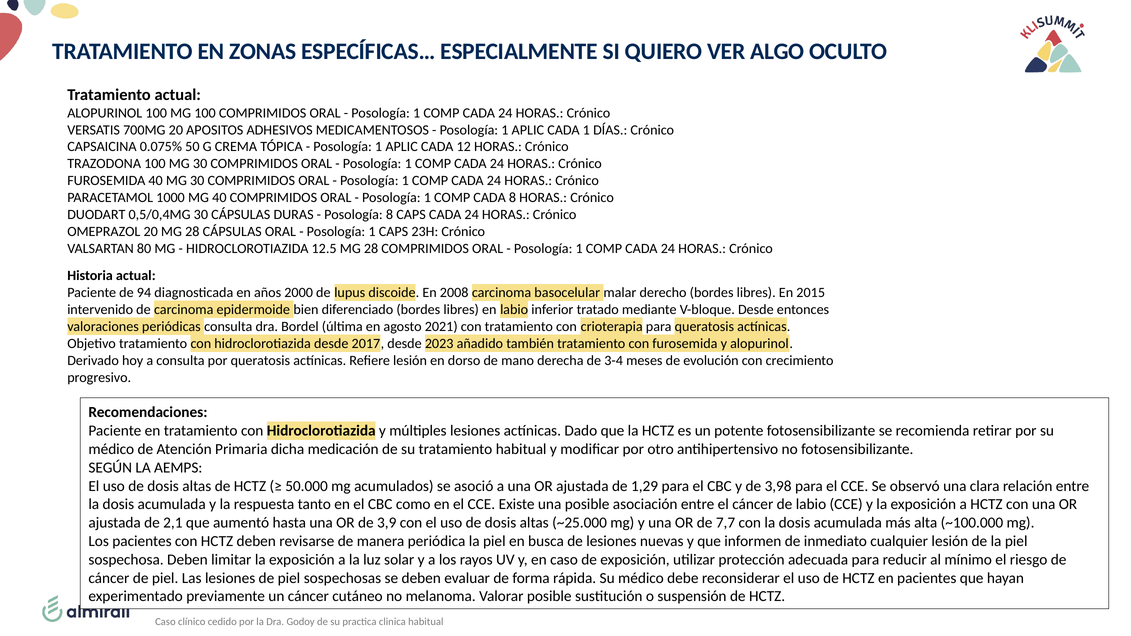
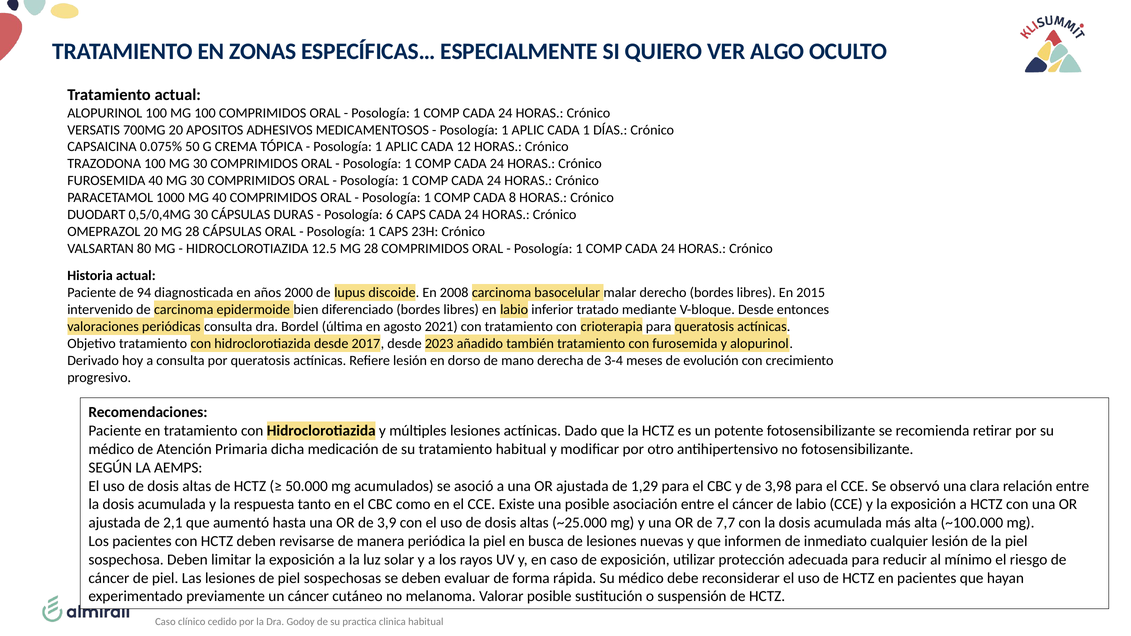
Posología 8: 8 -> 6
